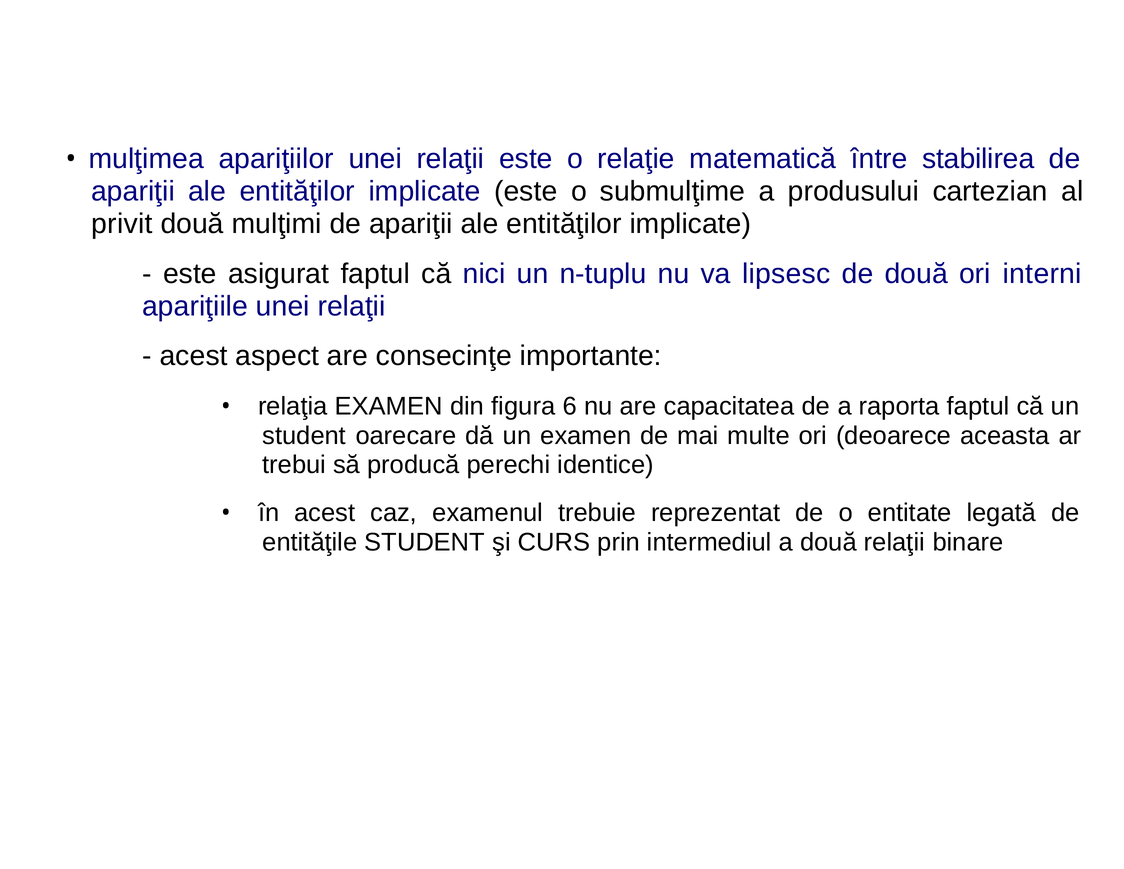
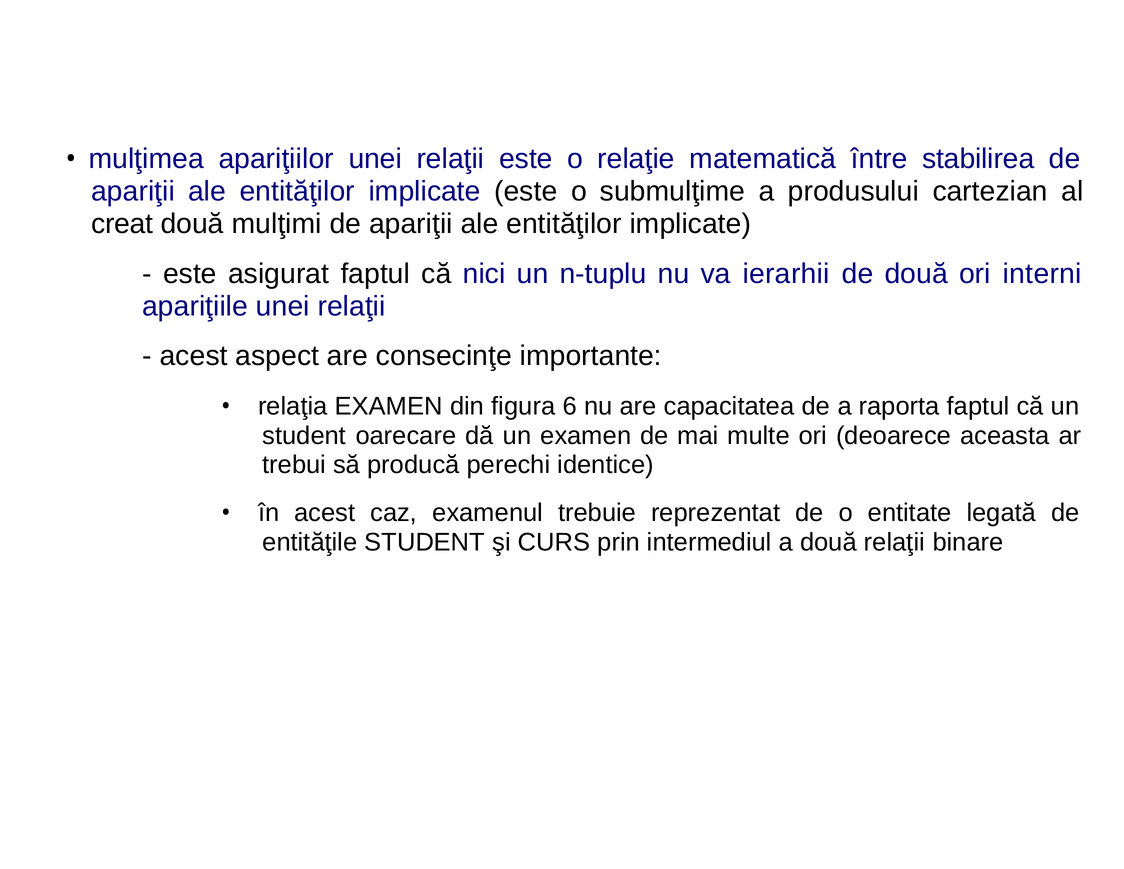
privit: privit -> creat
lipsesc: lipsesc -> ierarhii
